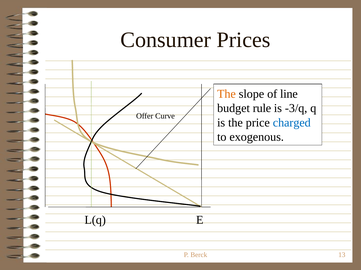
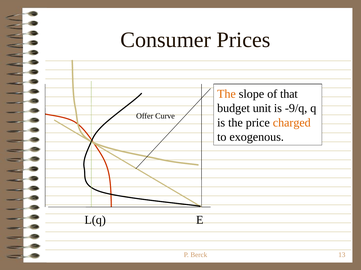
line: line -> that
rule: rule -> unit
-3/q: -3/q -> -9/q
charged colour: blue -> orange
